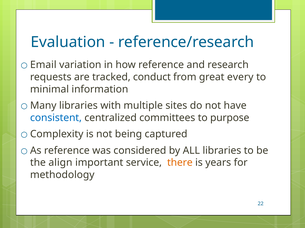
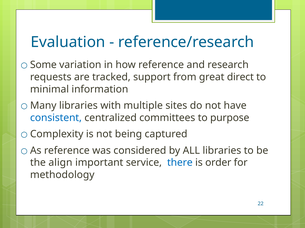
Email: Email -> Some
conduct: conduct -> support
every: every -> direct
there colour: orange -> blue
years: years -> order
